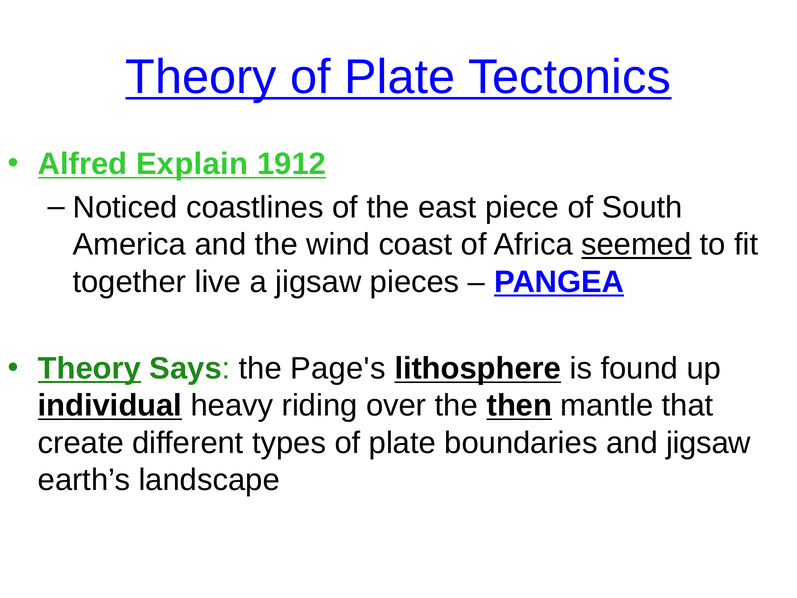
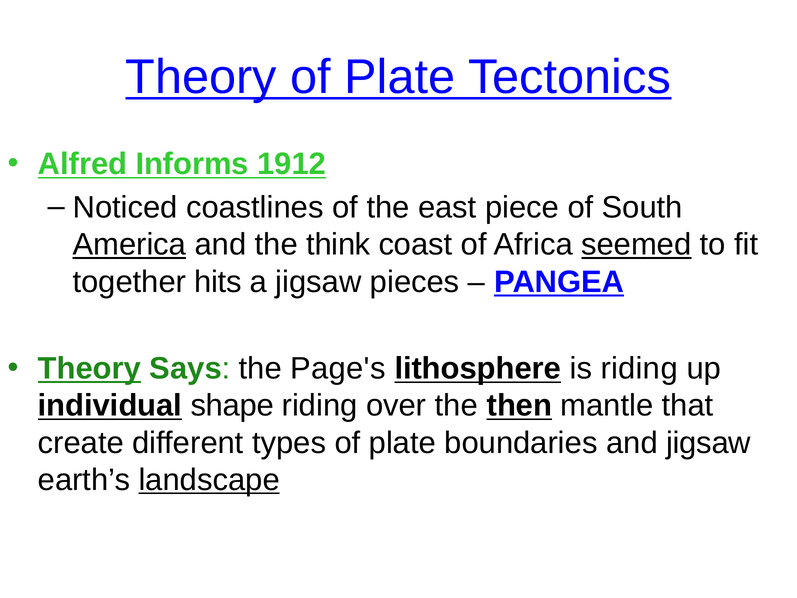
Explain: Explain -> Informs
America underline: none -> present
wind: wind -> think
live: live -> hits
is found: found -> riding
heavy: heavy -> shape
landscape underline: none -> present
